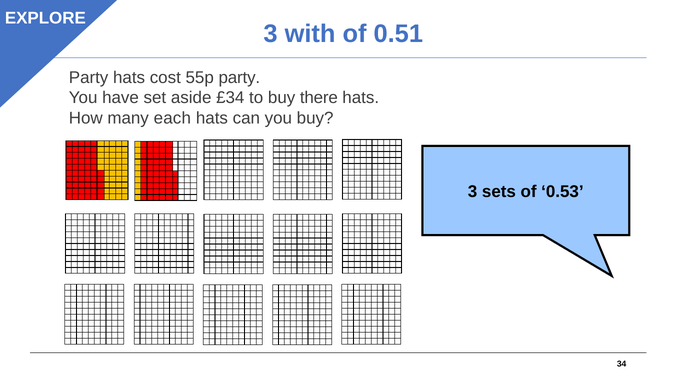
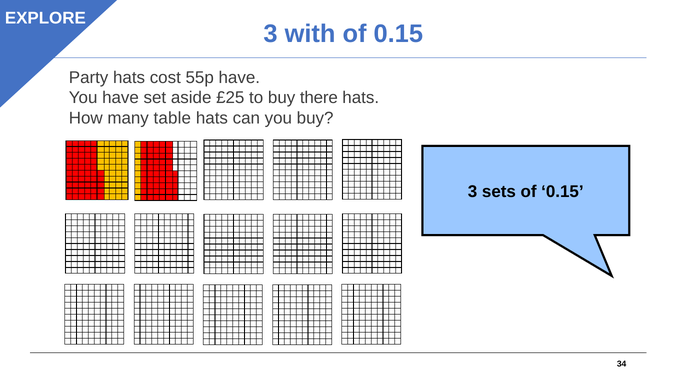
0.51 at (398, 34): 0.51 -> 0.15
55p party: party -> have
£34: £34 -> £25
each: each -> table
sets of 0.53: 0.53 -> 0.15
